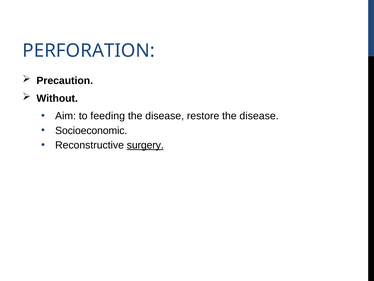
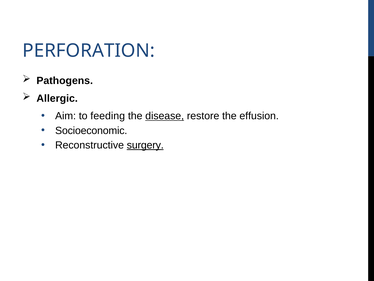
Precaution: Precaution -> Pathogens
Without: Without -> Allergic
disease at (165, 116) underline: none -> present
restore the disease: disease -> effusion
